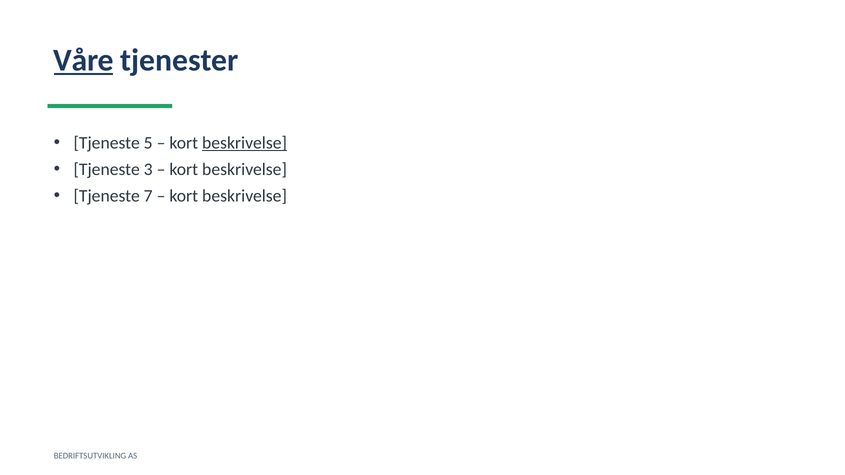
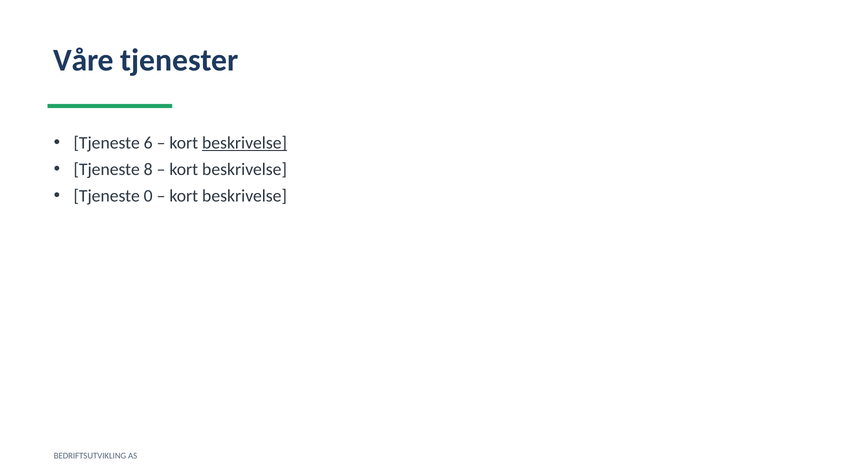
Våre underline: present -> none
5: 5 -> 6
3: 3 -> 8
7: 7 -> 0
